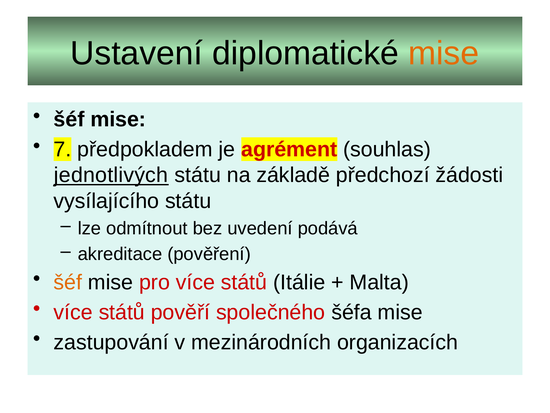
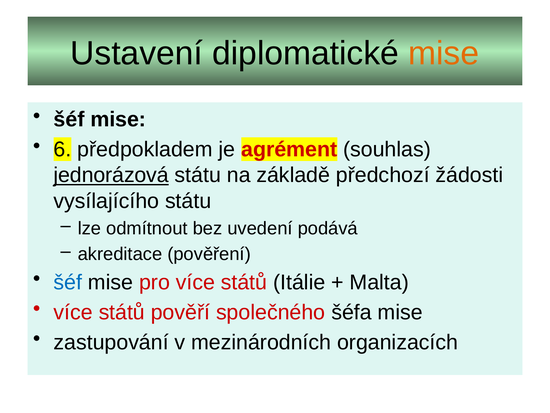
7: 7 -> 6
jednotlivých: jednotlivých -> jednorázová
šéf at (68, 282) colour: orange -> blue
